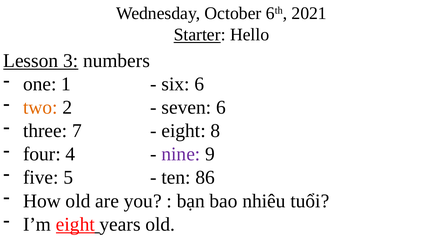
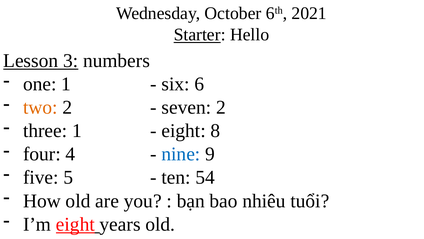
seven 6: 6 -> 2
three 7: 7 -> 1
nine colour: purple -> blue
86: 86 -> 54
